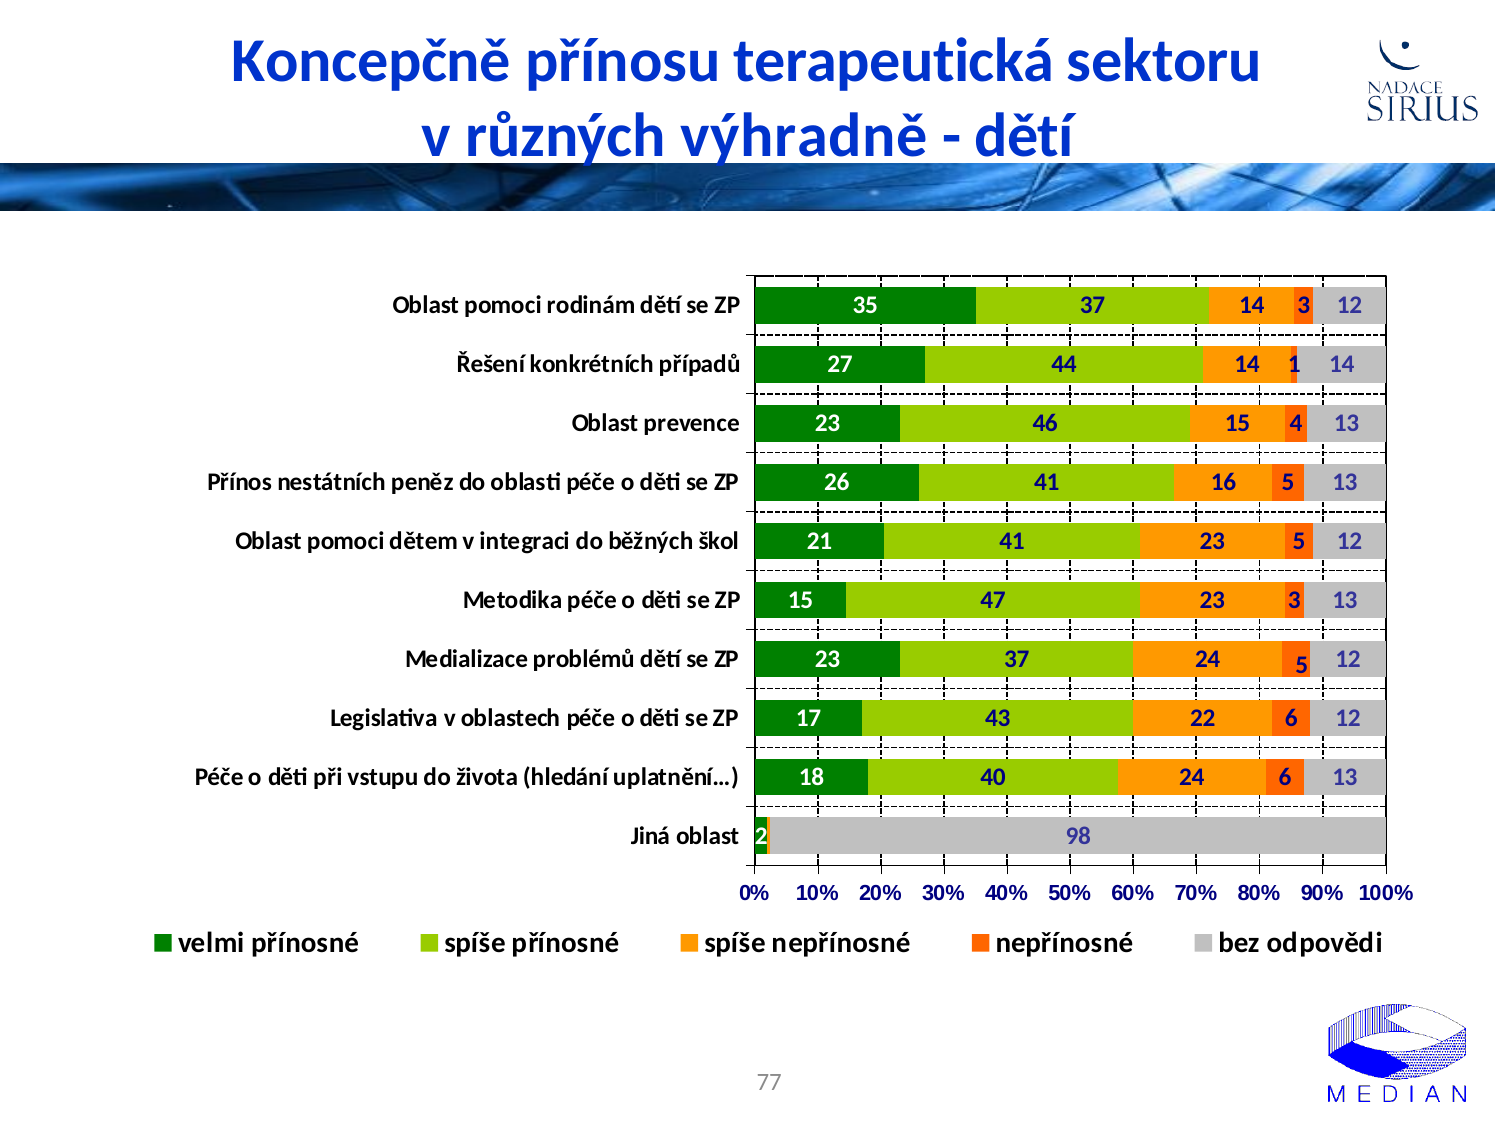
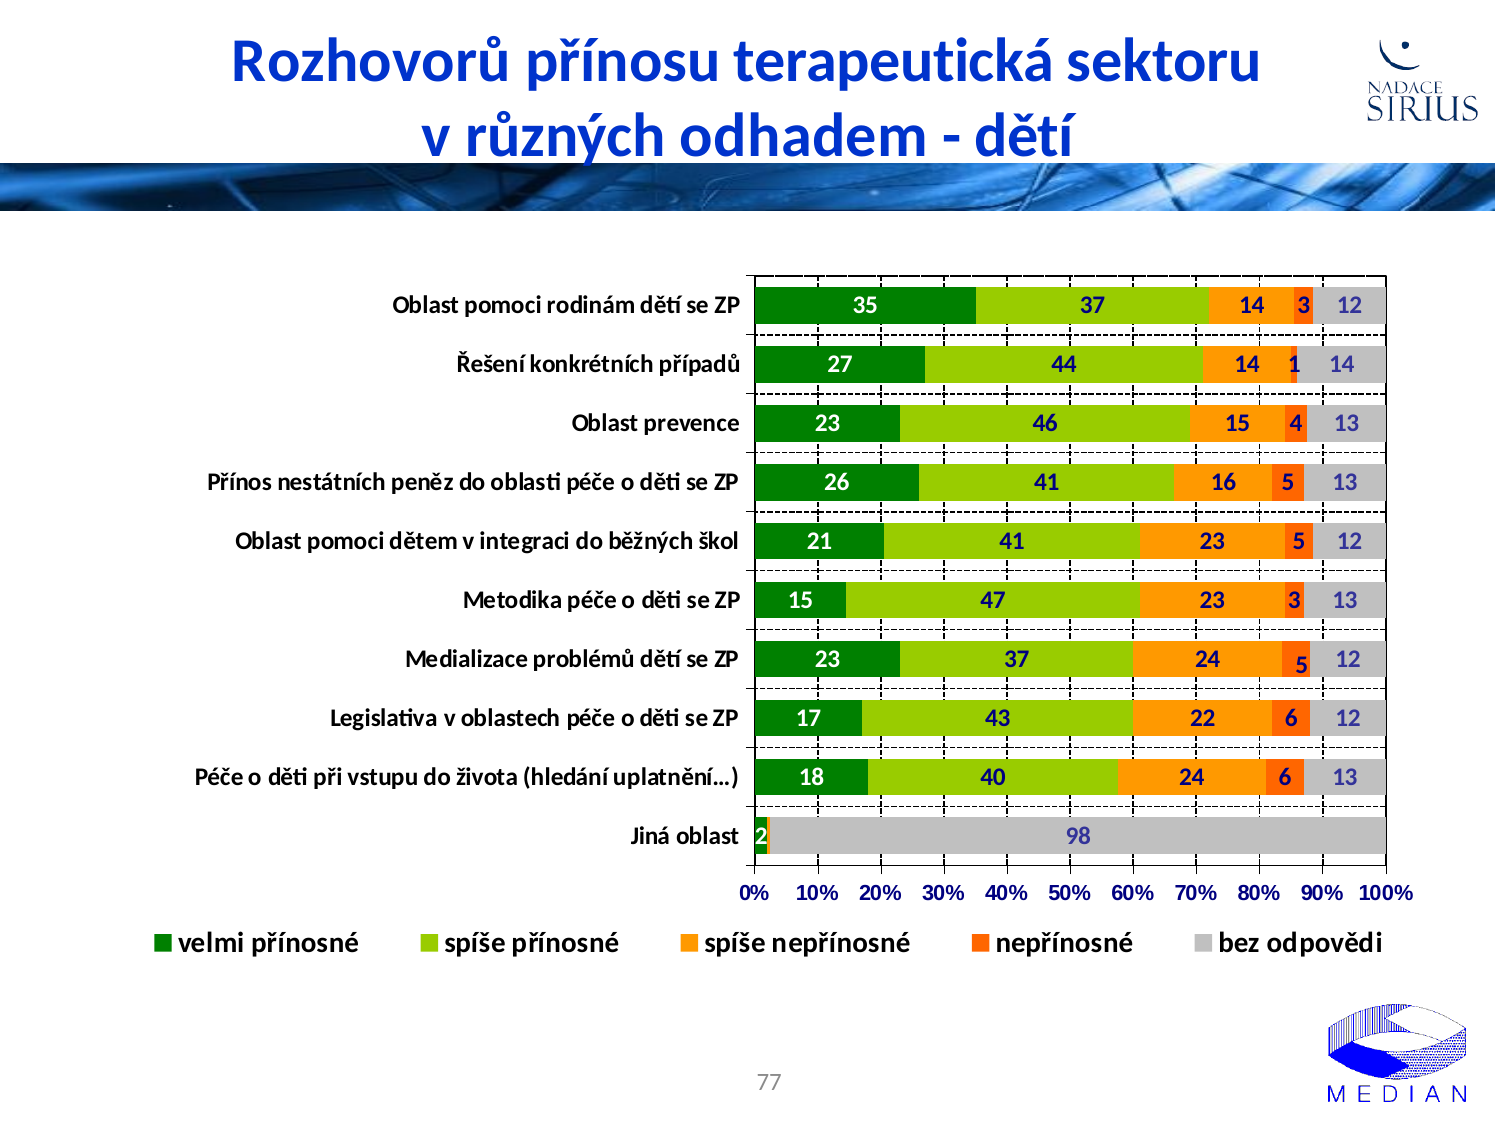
Koncepčně: Koncepčně -> Rozhovorů
výhradně: výhradně -> odhadem
